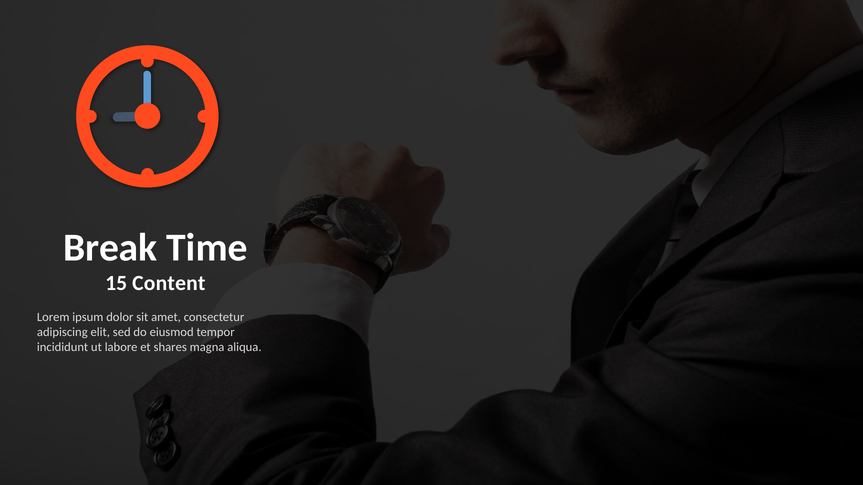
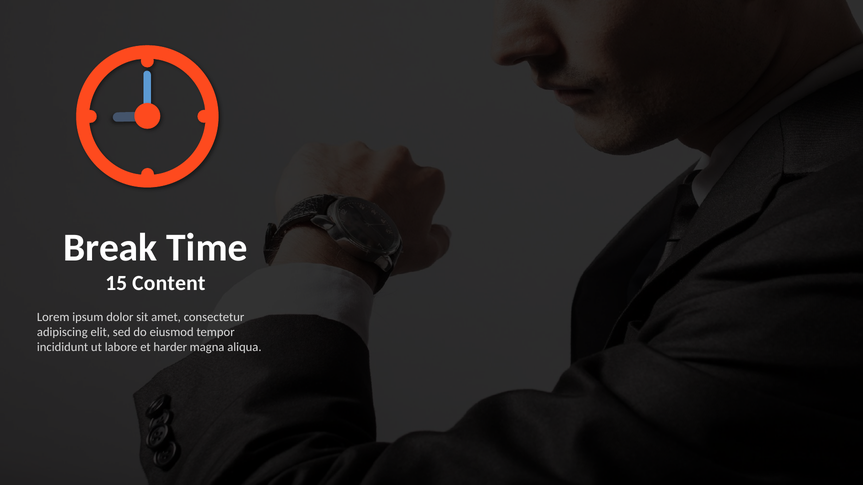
shares: shares -> harder
